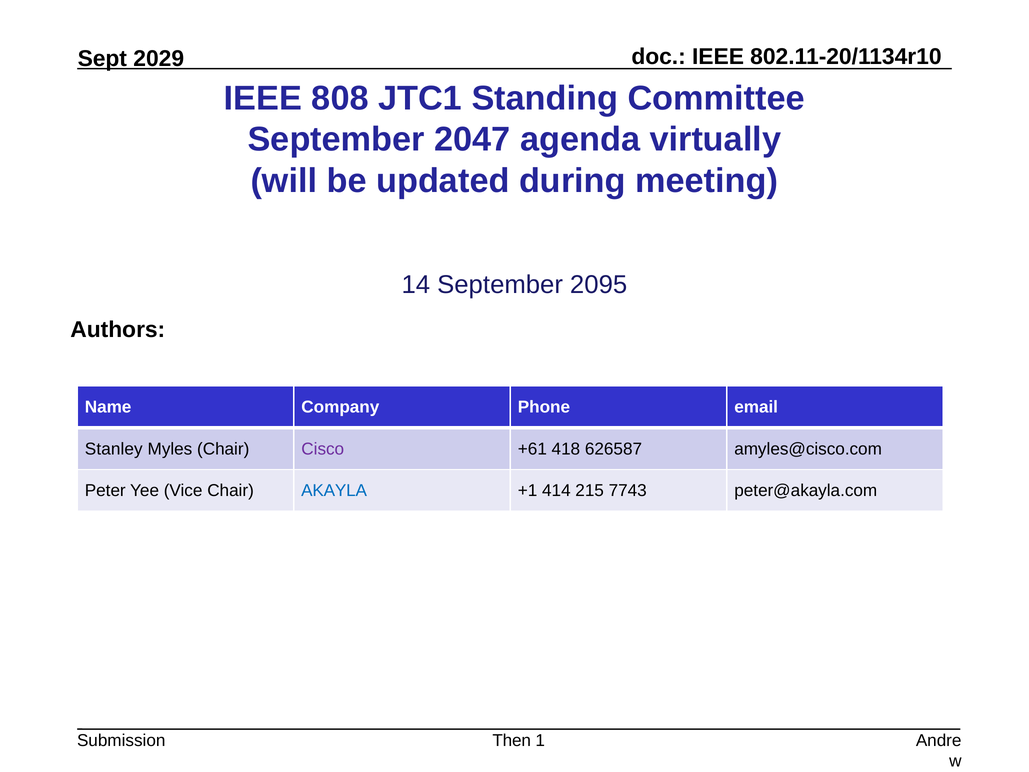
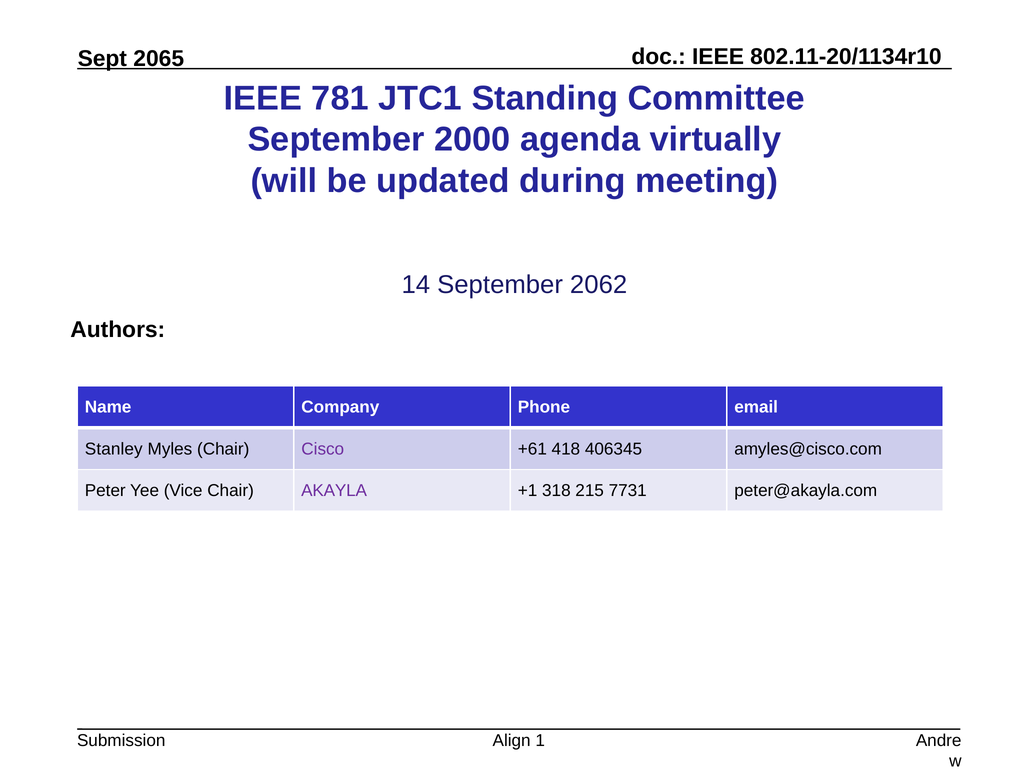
2029: 2029 -> 2065
808: 808 -> 781
2047: 2047 -> 2000
2095: 2095 -> 2062
626587: 626587 -> 406345
AKAYLA colour: blue -> purple
414: 414 -> 318
7743: 7743 -> 7731
Then: Then -> Align
